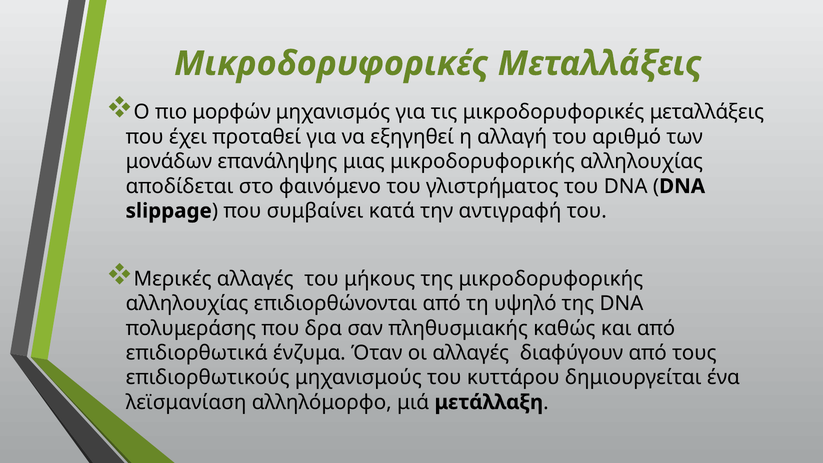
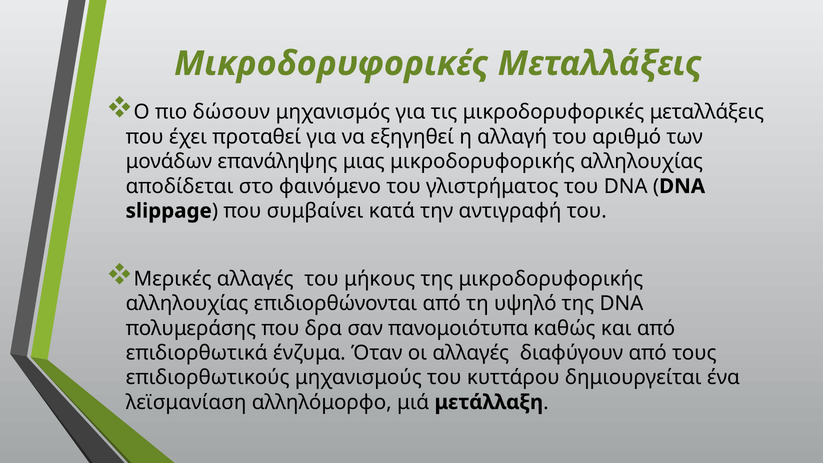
μορφών: μορφών -> δώσουν
πληθυσμιακής: πληθυσμιακής -> πανομοιότυπα
